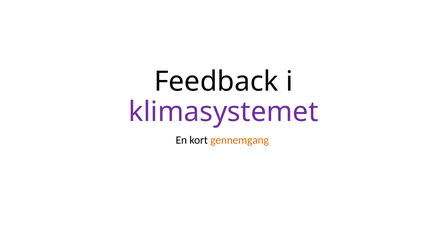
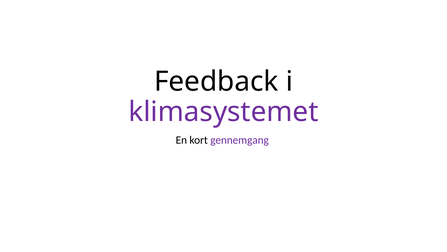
gennemgang colour: orange -> purple
